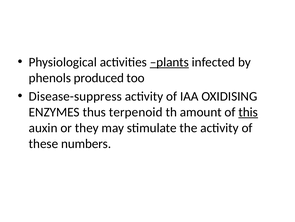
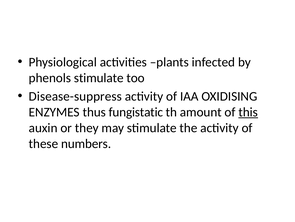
plants underline: present -> none
phenols produced: produced -> stimulate
terpenoid: terpenoid -> fungistatic
